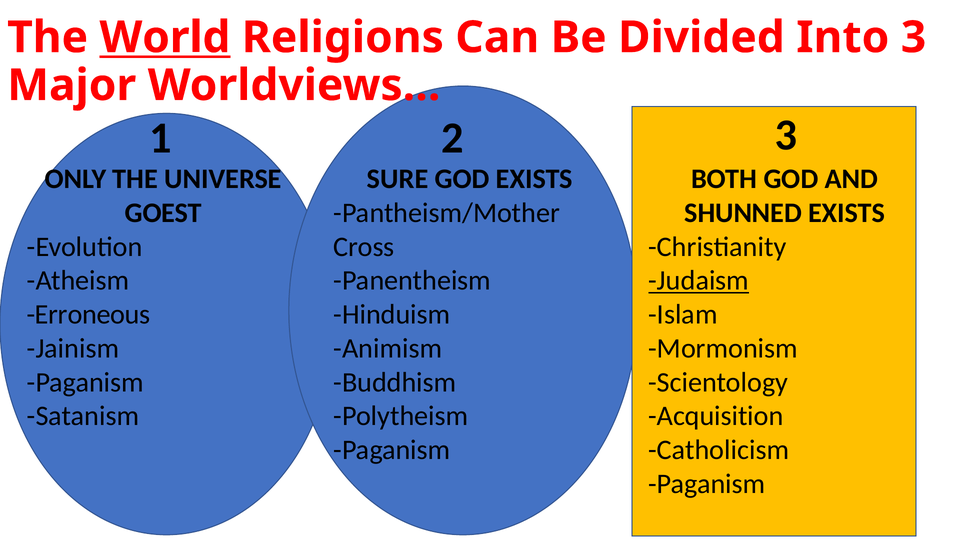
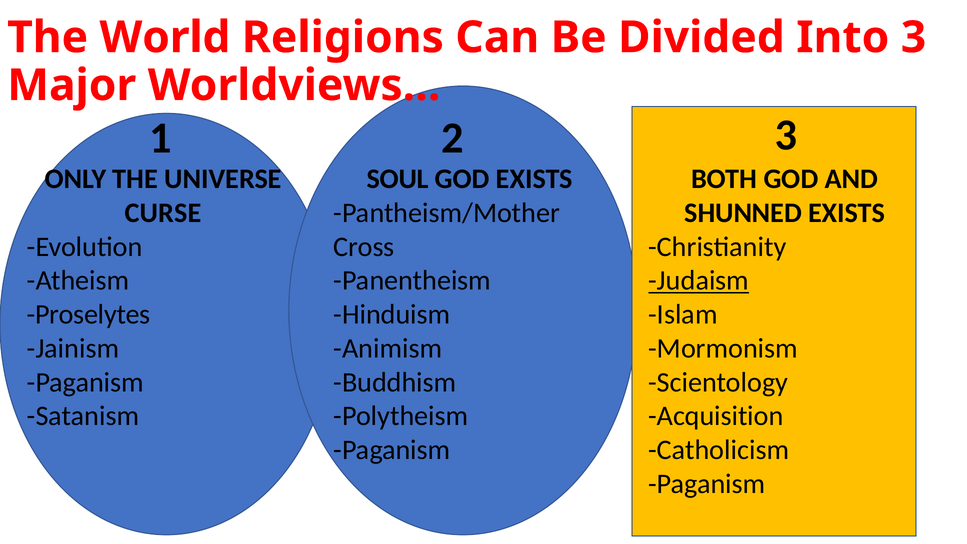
World underline: present -> none
SURE: SURE -> SOUL
GOEST: GOEST -> CURSE
Erroneous: Erroneous -> Proselytes
